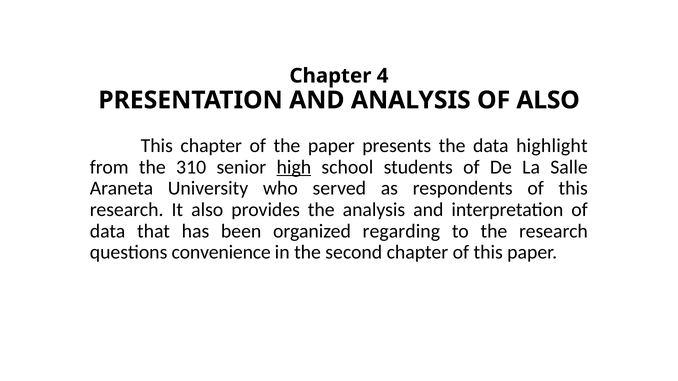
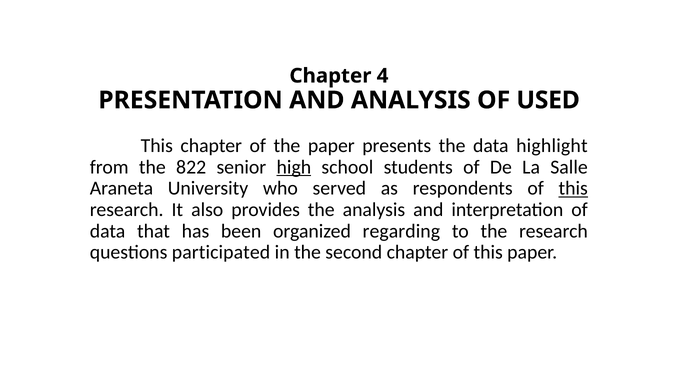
OF ALSO: ALSO -> USED
310: 310 -> 822
this at (573, 189) underline: none -> present
convenience: convenience -> participated
